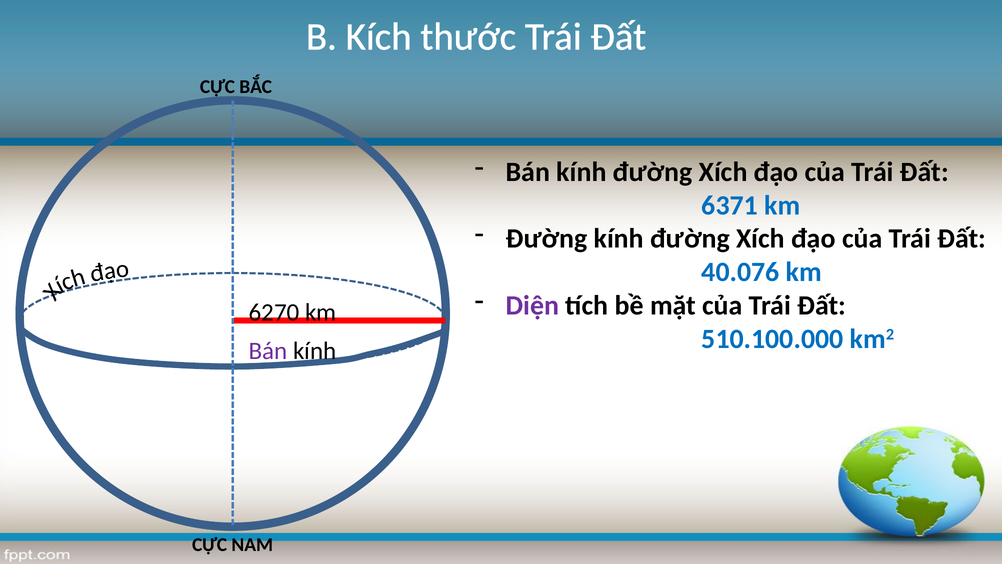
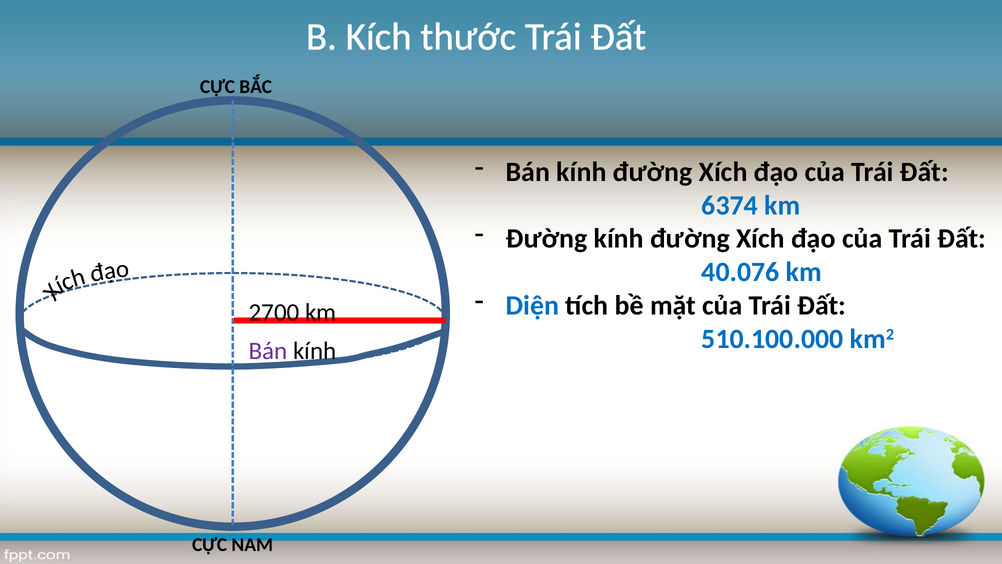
6371: 6371 -> 6374
Diện colour: purple -> blue
6270: 6270 -> 2700
